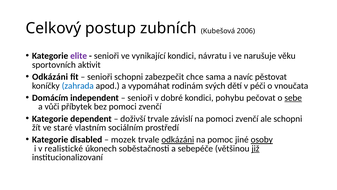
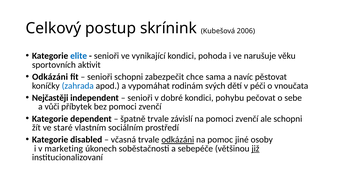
zubních: zubních -> skrínink
elite colour: purple -> blue
návratu: návratu -> pohoda
Domácím: Domácím -> Nejčastěji
sebe underline: present -> none
doživší: doživší -> špatně
mozek: mozek -> včasná
osoby underline: present -> none
realistické: realistické -> marketing
